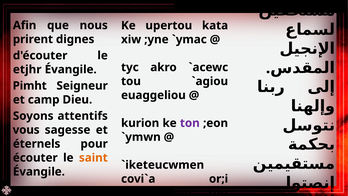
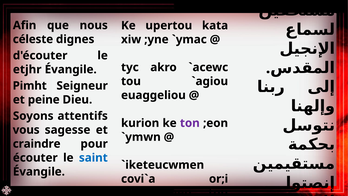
prirent: prirent -> céleste
camp: camp -> peine
éternels: éternels -> craindre
saint colour: orange -> blue
